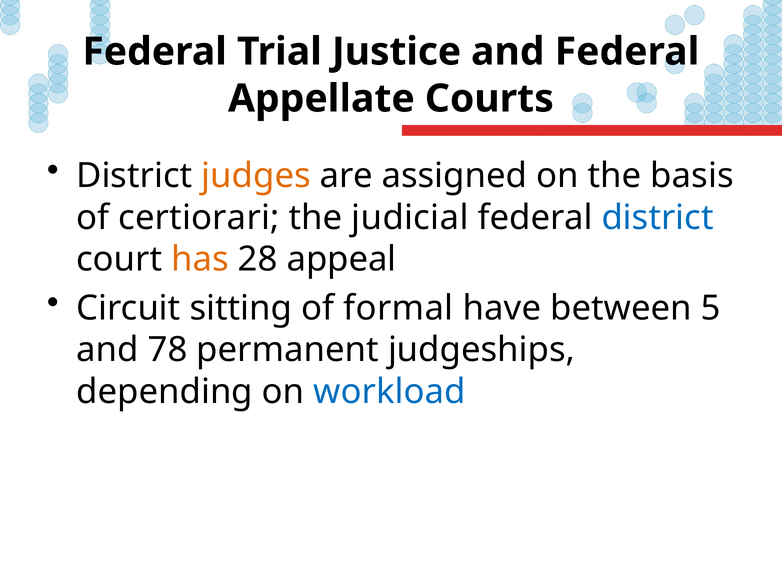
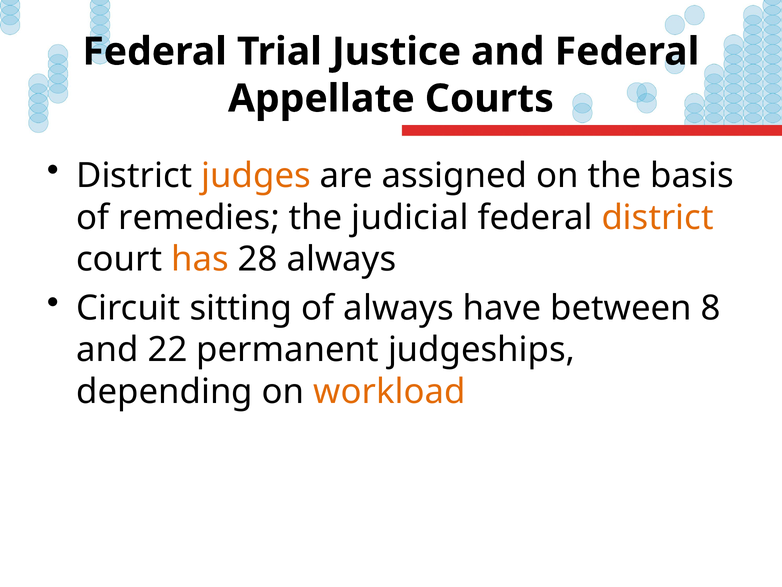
certiorari: certiorari -> remedies
district at (658, 218) colour: blue -> orange
28 appeal: appeal -> always
of formal: formal -> always
5: 5 -> 8
78: 78 -> 22
workload colour: blue -> orange
